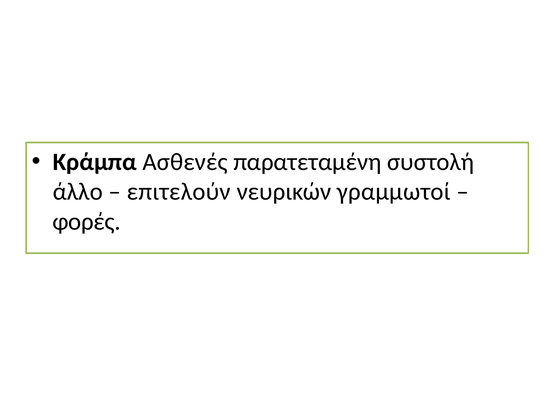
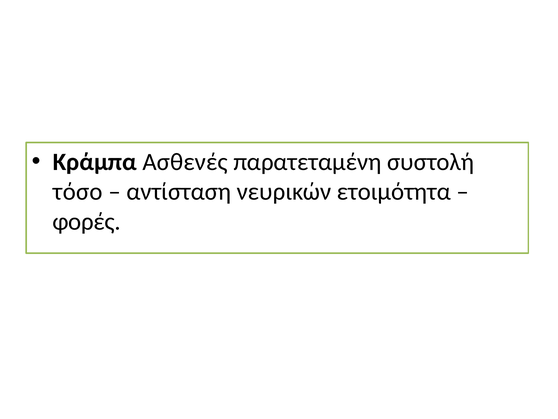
άλλο: άλλο -> τόσο
επιτελούν: επιτελούν -> αντίσταση
γραμμωτοί: γραμμωτοί -> ετοιμότητα
